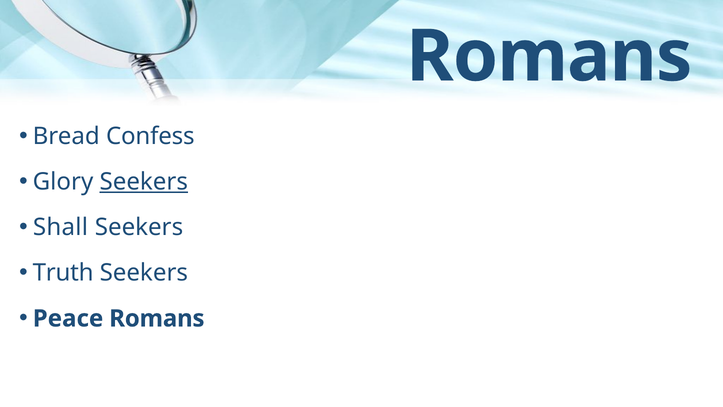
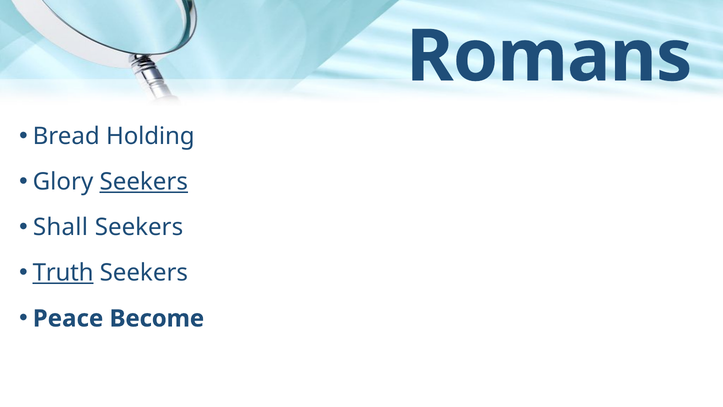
Confess: Confess -> Holding
Truth underline: none -> present
Peace Romans: Romans -> Become
